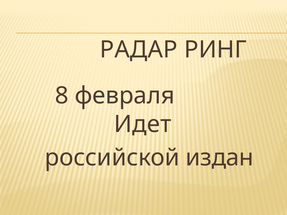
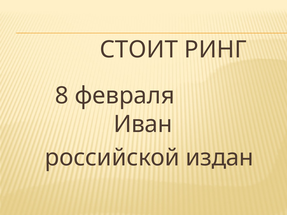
РАДАР: РАДАР -> СТОИТ
Идет: Идет -> Иван
